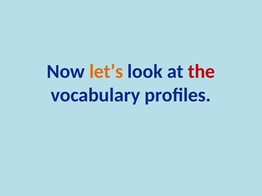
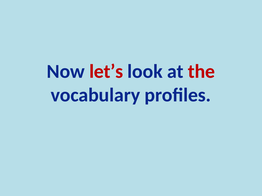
let’s colour: orange -> red
